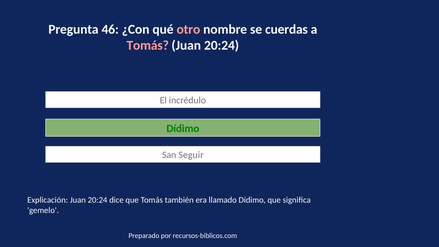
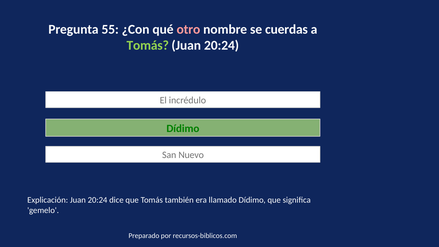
46: 46 -> 55
Tomás at (148, 46) colour: pink -> light green
Seguir: Seguir -> Nuevo
